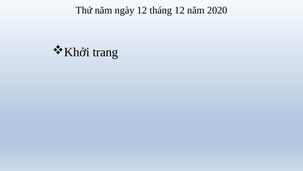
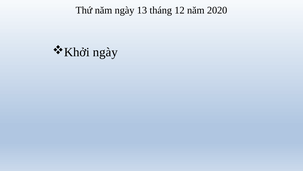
ngày 12: 12 -> 13
Khởi trang: trang -> ngày
